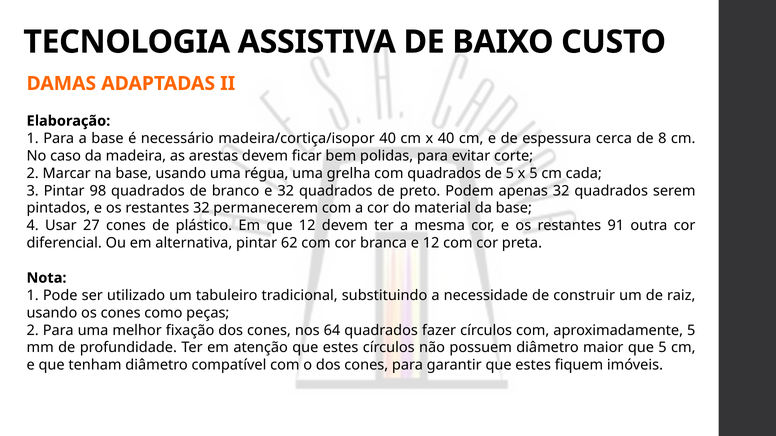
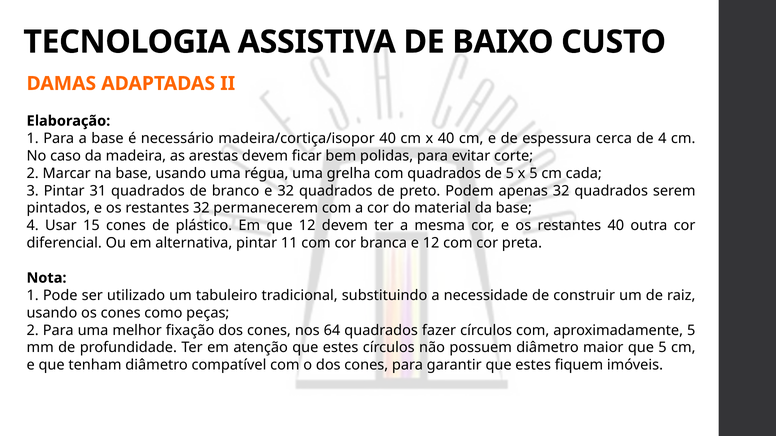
de 8: 8 -> 4
98: 98 -> 31
27: 27 -> 15
restantes 91: 91 -> 40
62: 62 -> 11
